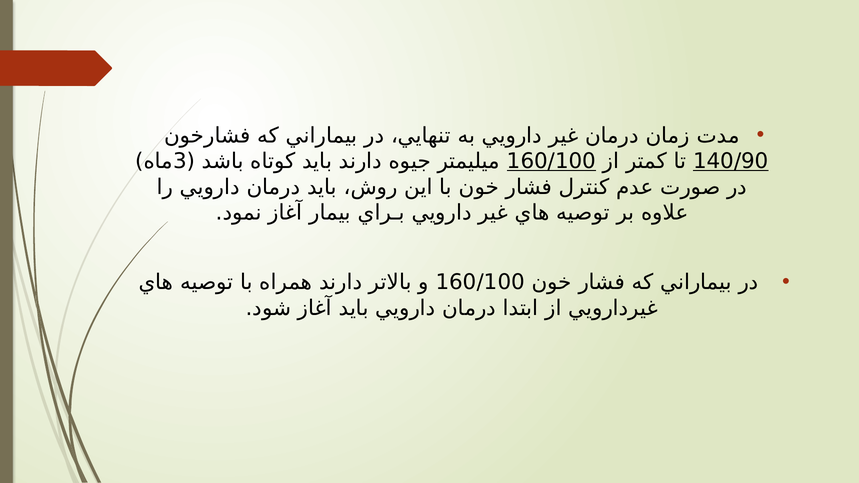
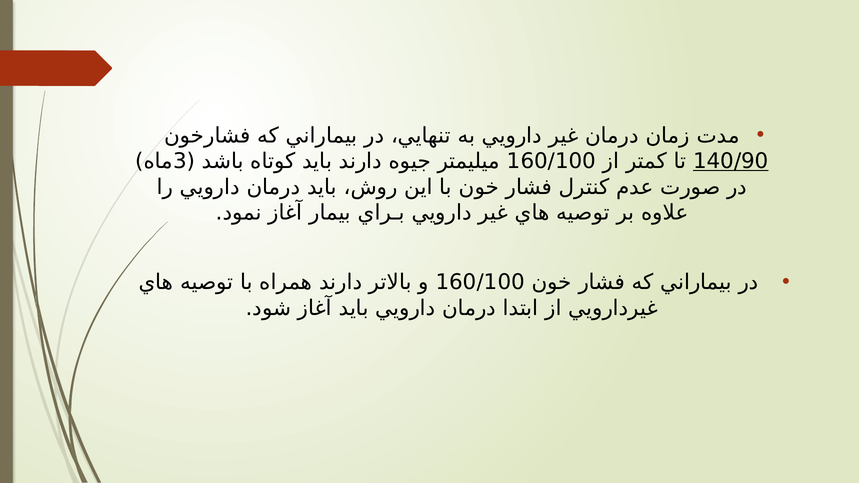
160/100 at (552, 161) underline: present -> none
